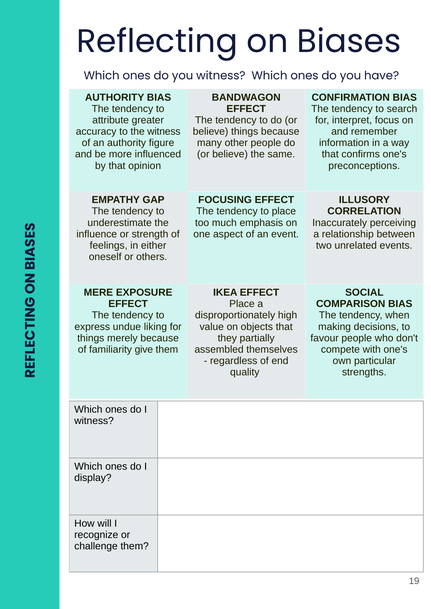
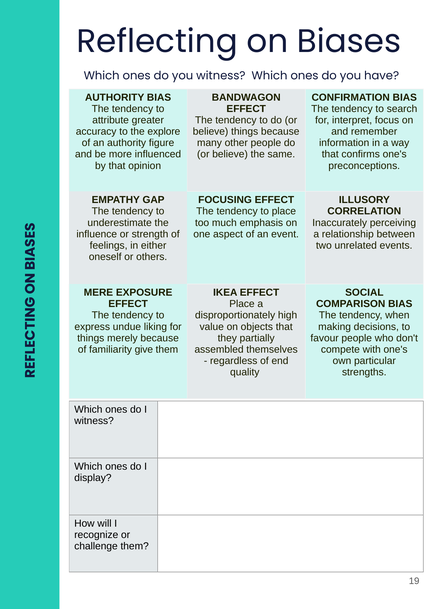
the witness: witness -> explore
